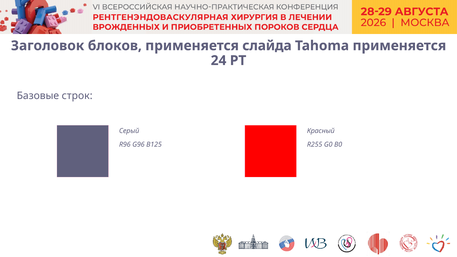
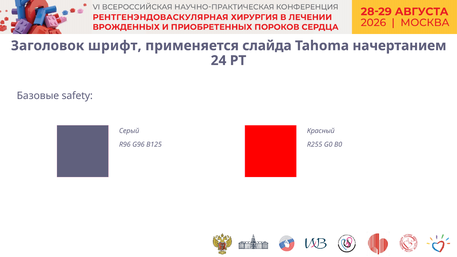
блоков: блоков -> шрифт
Tahoma применяется: применяется -> начертанием
строк: строк -> safety
